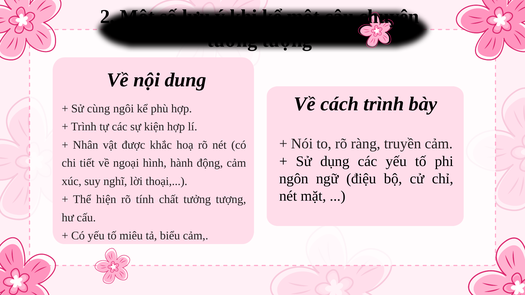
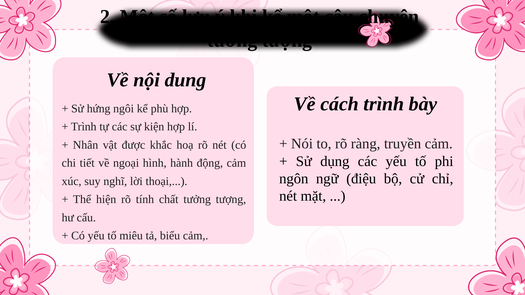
cùng: cùng -> hứng
